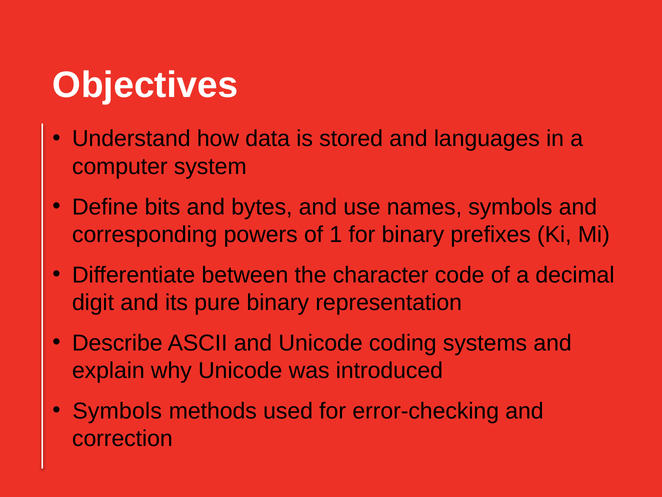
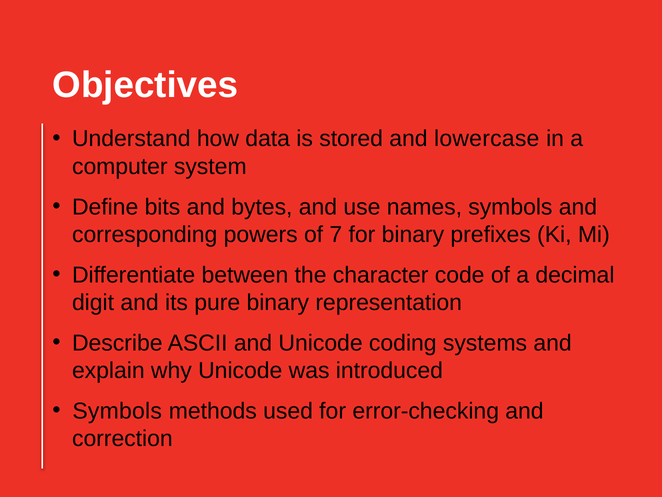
languages: languages -> lowercase
1: 1 -> 7
